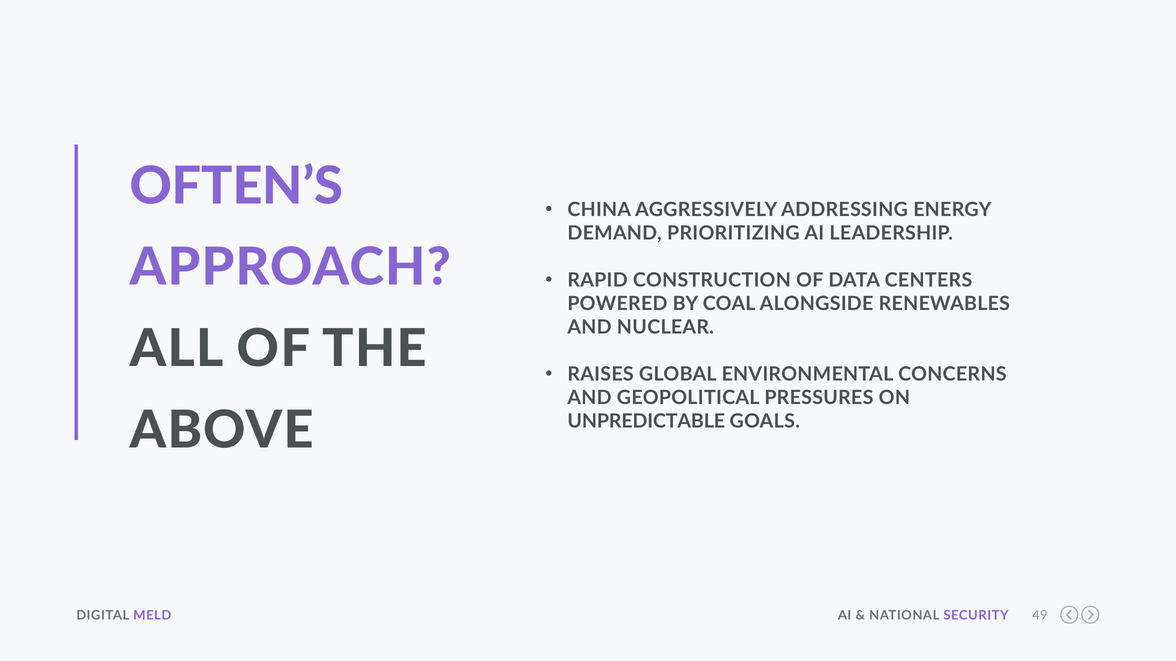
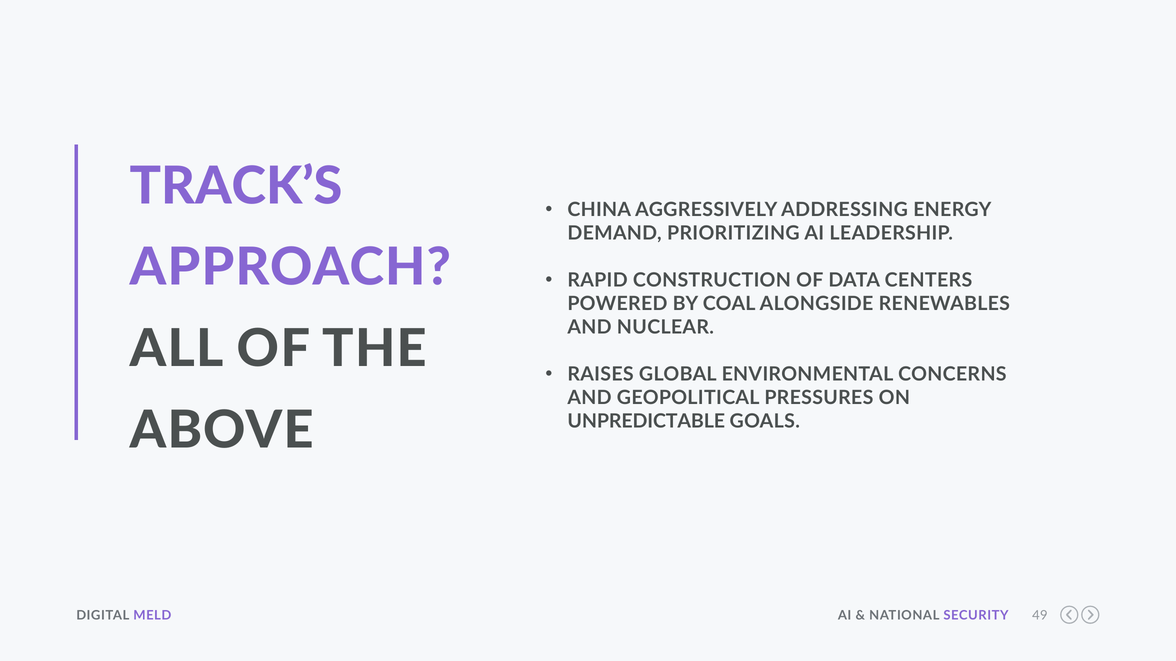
OFTEN’S: OFTEN’S -> TRACK’S
